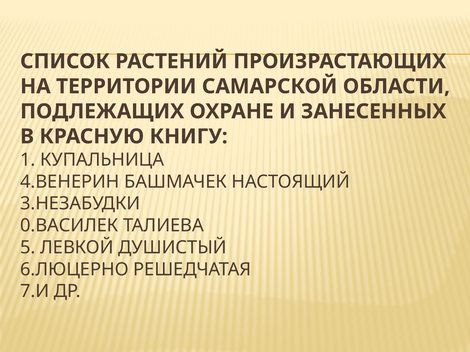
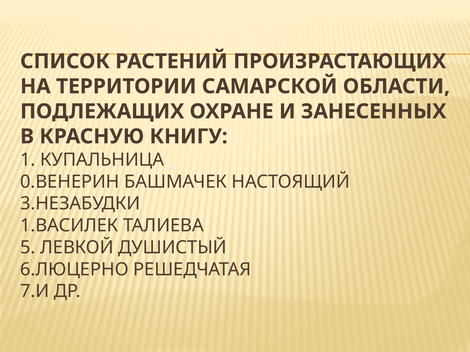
4.ВЕНЕРИН: 4.ВЕНЕРИН -> 0.ВЕНЕРИН
0.ВАСИЛЕК: 0.ВАСИЛЕК -> 1.ВАСИЛЕК
